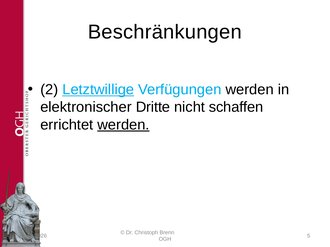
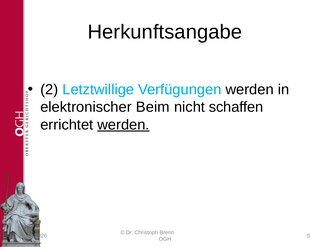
Beschränkungen: Beschränkungen -> Herkunftsangabe
Letztwillige underline: present -> none
Dritte: Dritte -> Beim
